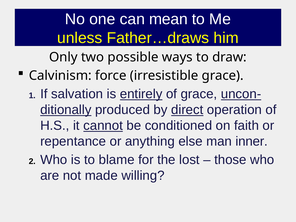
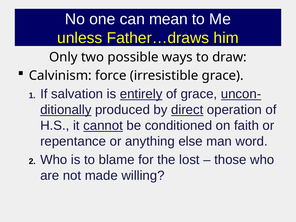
inner: inner -> word
